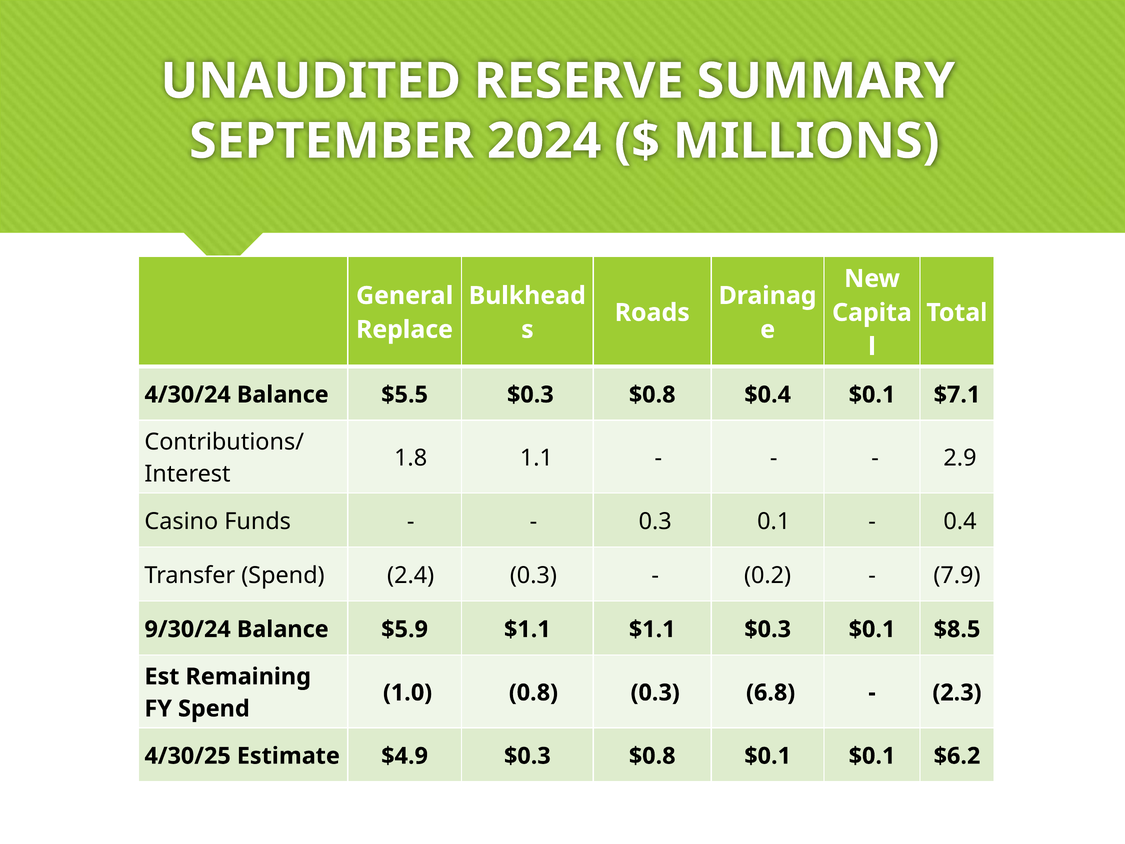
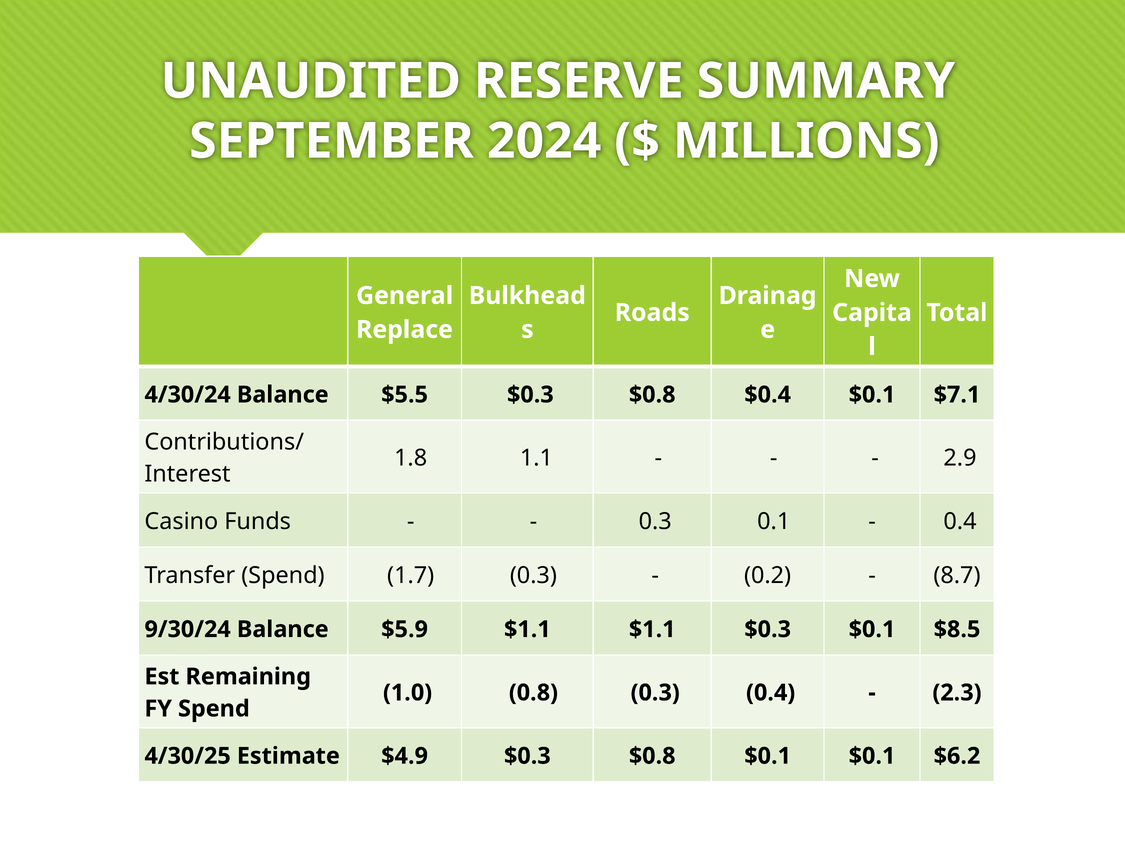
2.4: 2.4 -> 1.7
7.9: 7.9 -> 8.7
0.3 6.8: 6.8 -> 0.4
